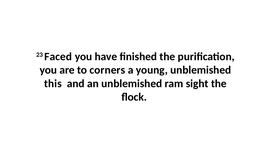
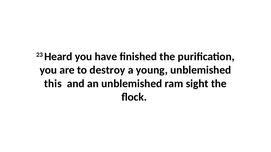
Faced: Faced -> Heard
corners: corners -> destroy
